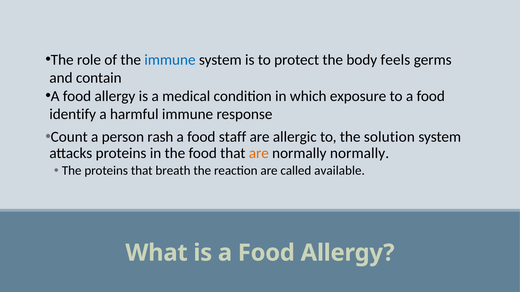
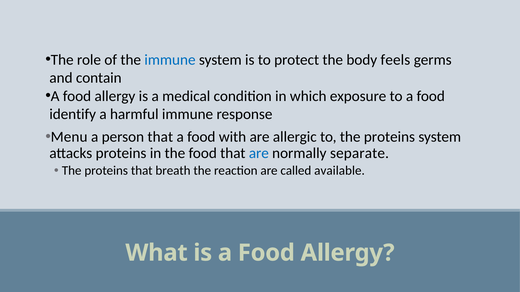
Count: Count -> Menu
person rash: rash -> that
staff: staff -> with
to the solution: solution -> proteins
are at (259, 153) colour: orange -> blue
normally normally: normally -> separate
